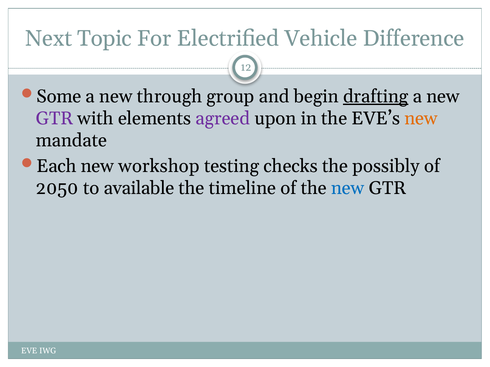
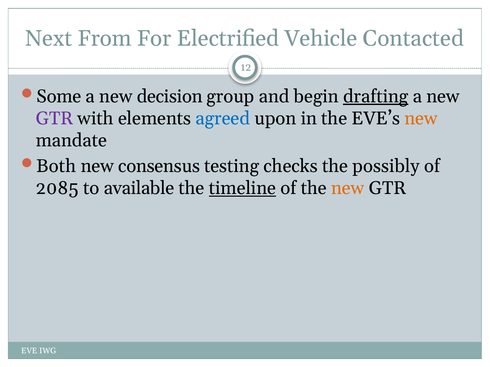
Topic: Topic -> From
Difference: Difference -> Contacted
through: through -> decision
agreed colour: purple -> blue
Each: Each -> Both
workshop: workshop -> consensus
2050: 2050 -> 2085
timeline underline: none -> present
new at (348, 189) colour: blue -> orange
